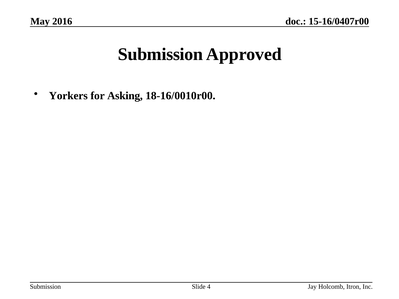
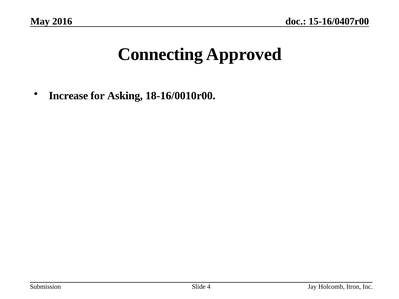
Submission at (160, 54): Submission -> Connecting
Yorkers: Yorkers -> Increase
